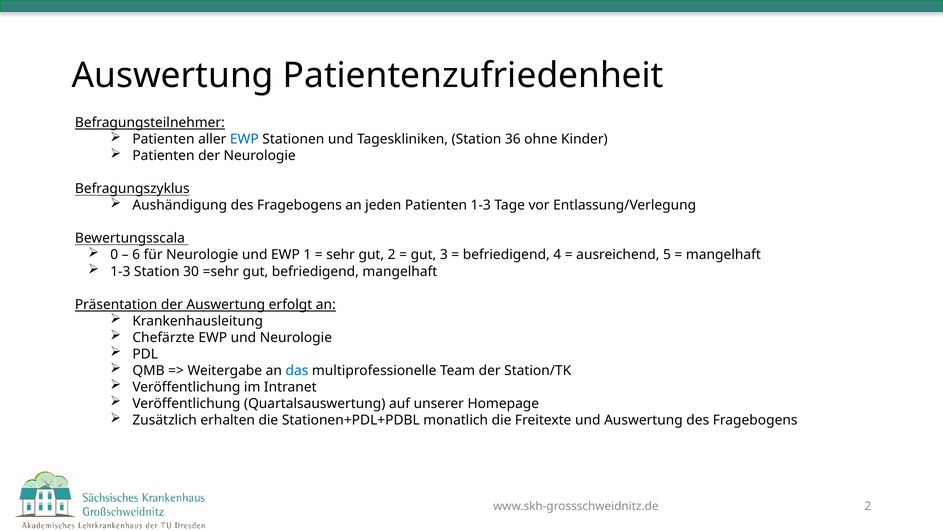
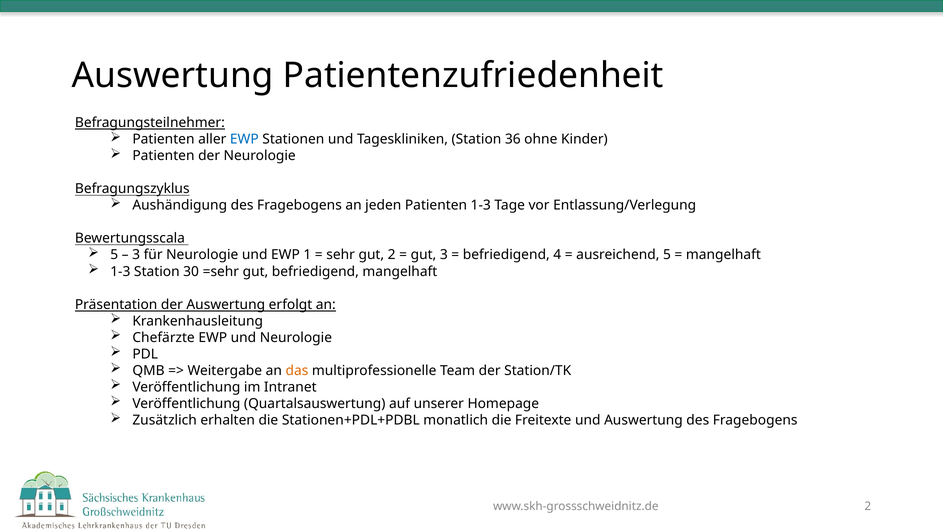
0 at (114, 255): 0 -> 5
6 at (136, 255): 6 -> 3
das colour: blue -> orange
